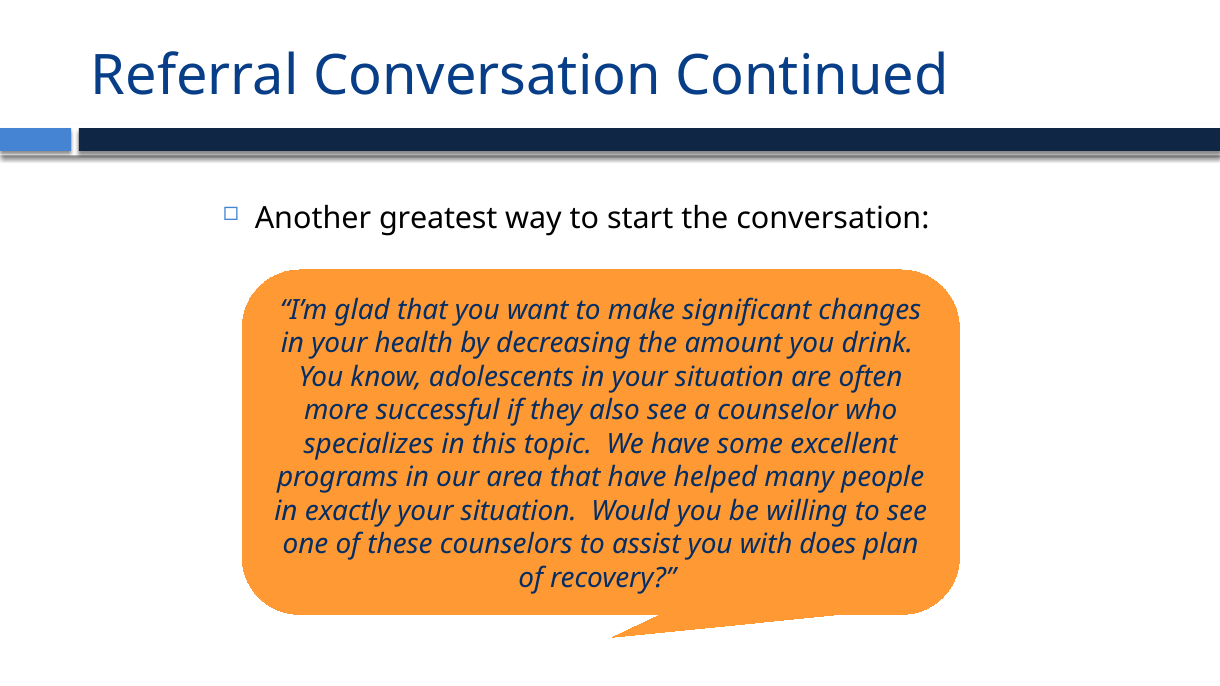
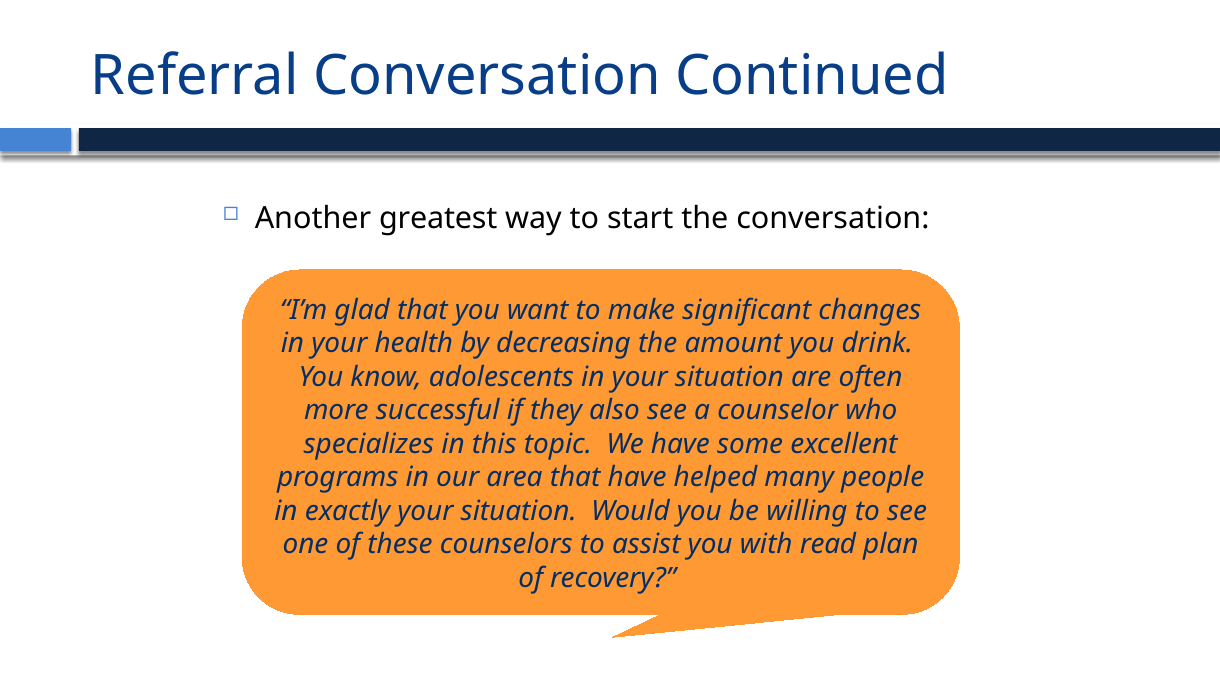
does: does -> read
